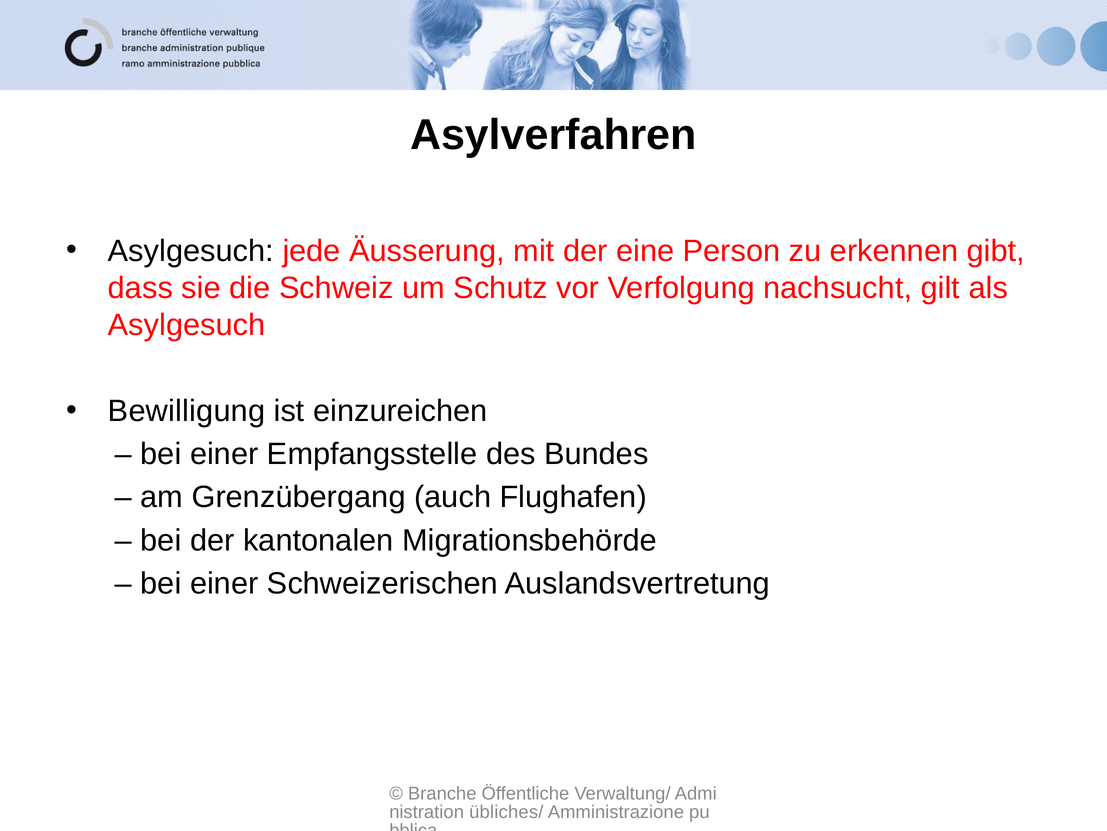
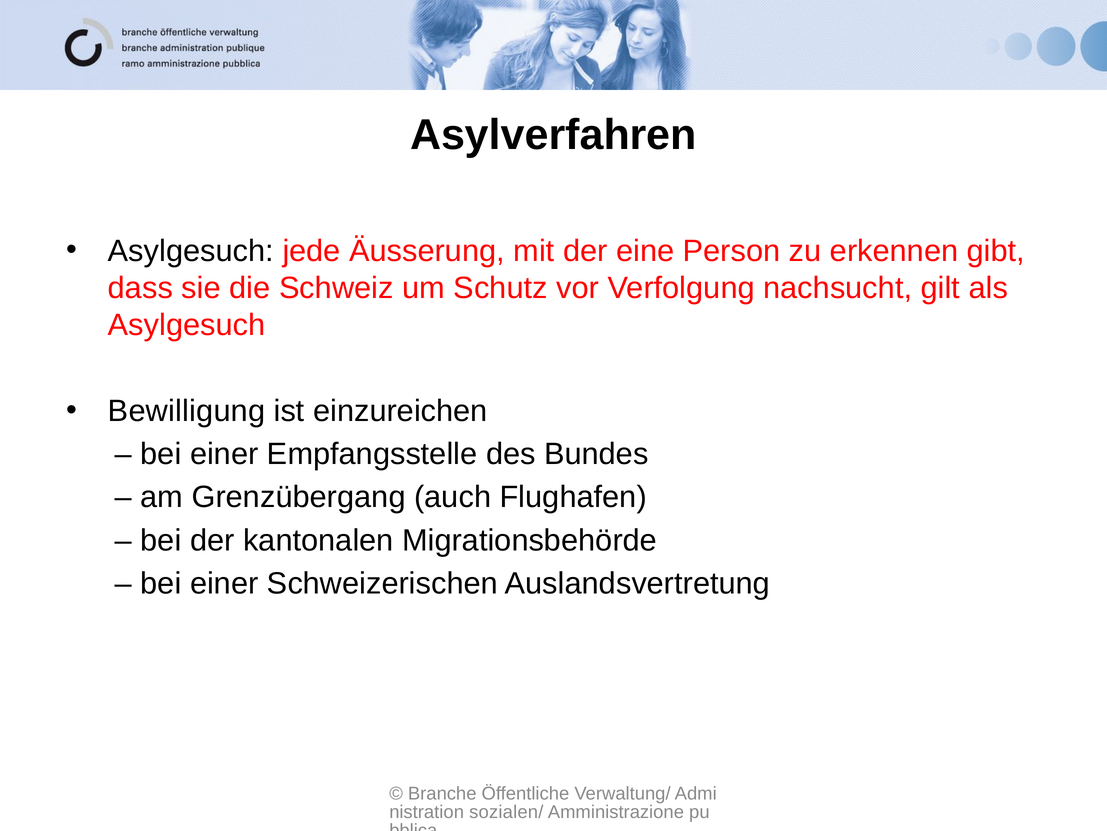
übliches/: übliches/ -> sozialen/
